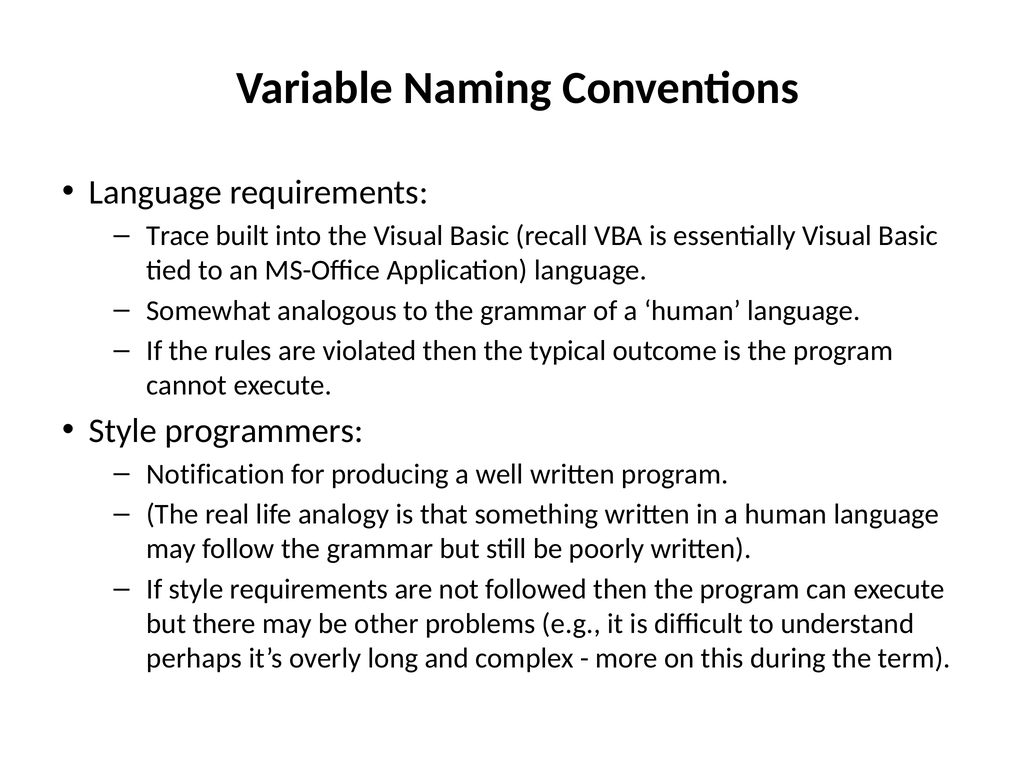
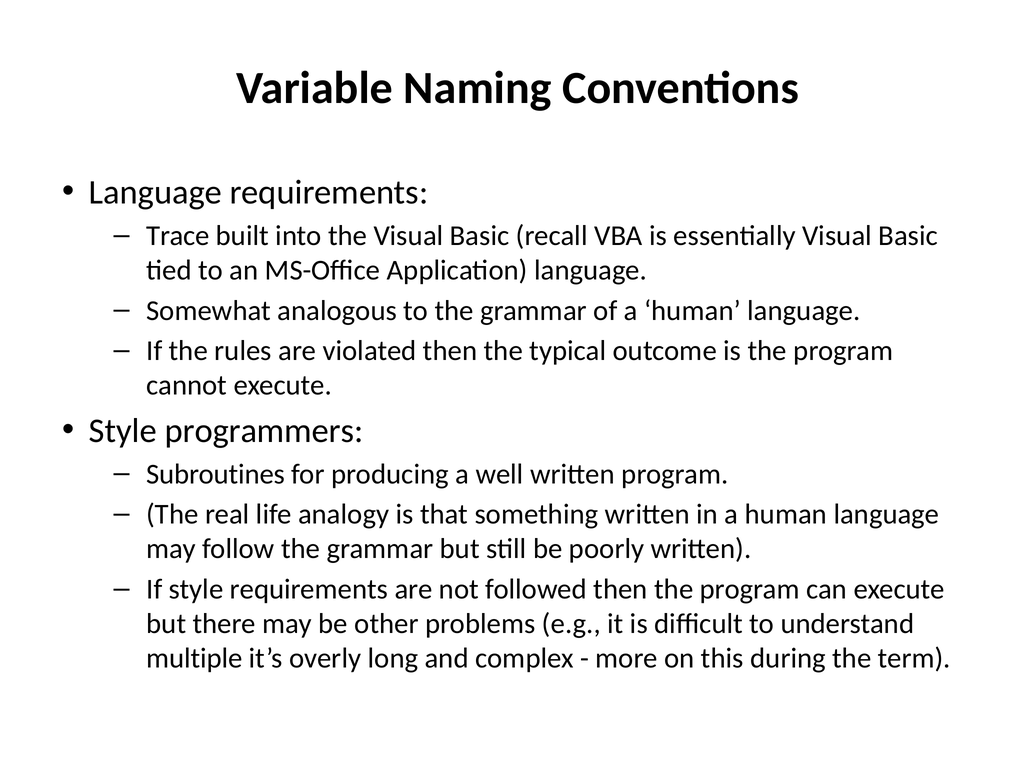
Notification: Notification -> Subroutines
perhaps: perhaps -> multiple
